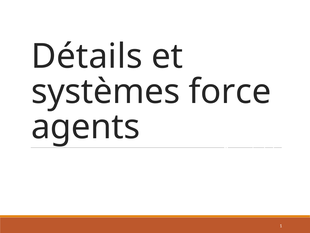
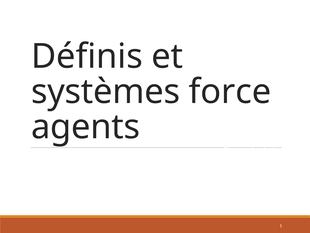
Détails: Détails -> Définis
